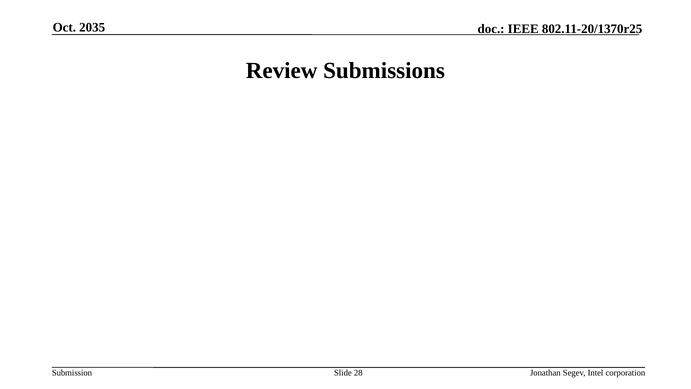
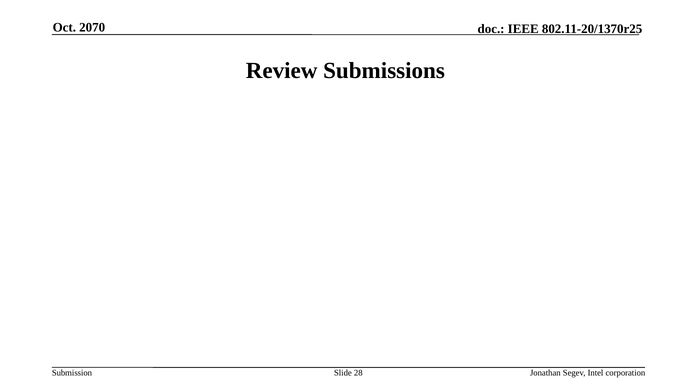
2035: 2035 -> 2070
